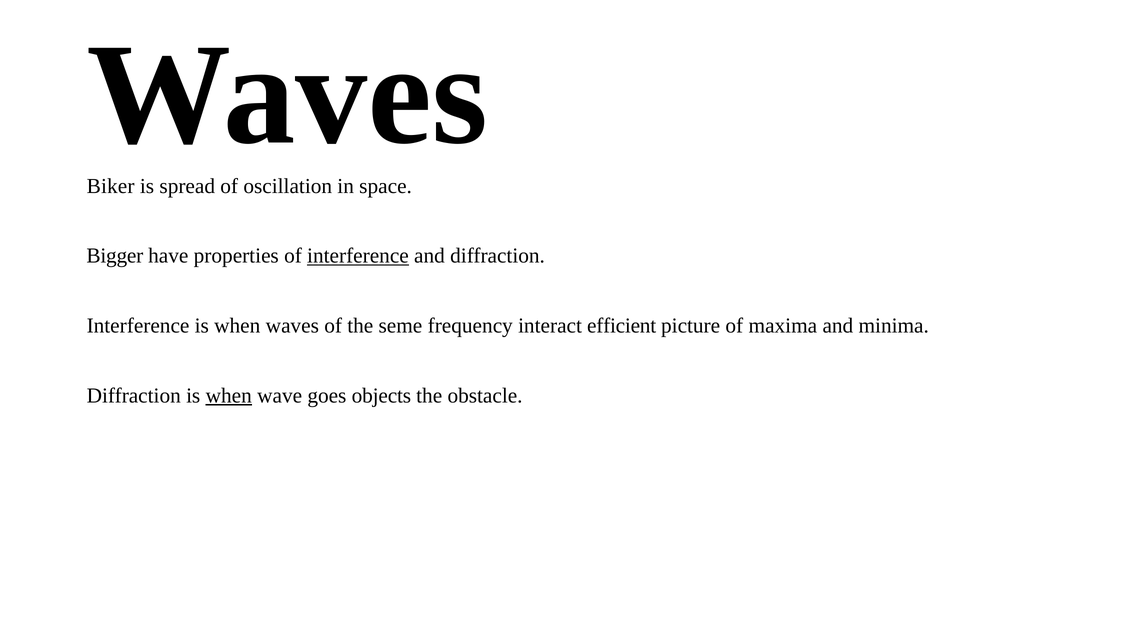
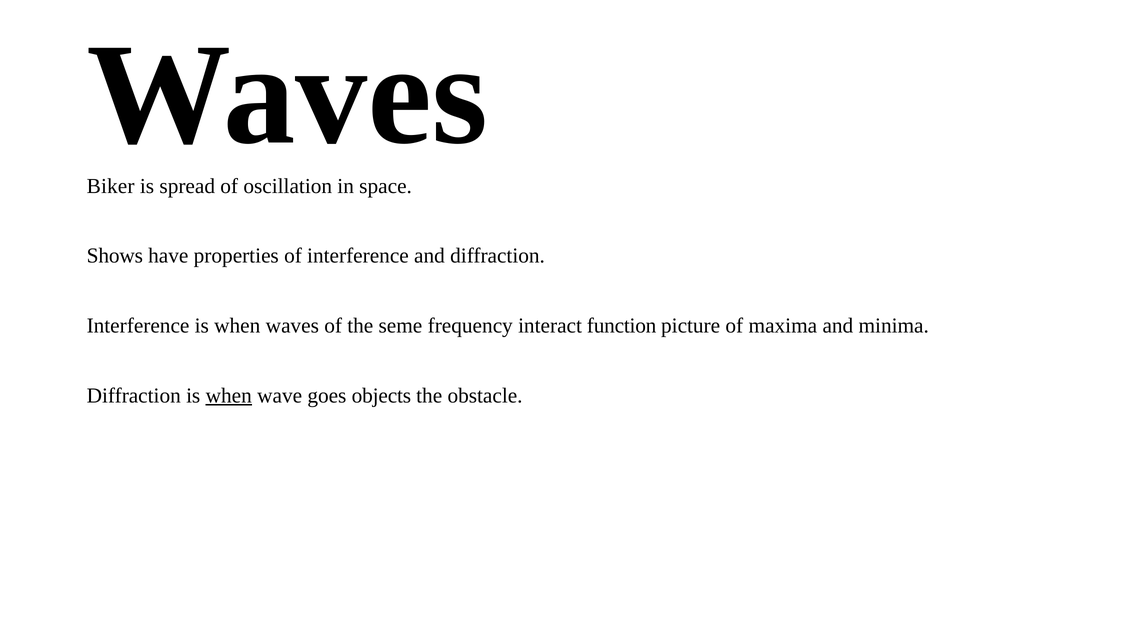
Bigger: Bigger -> Shows
interference at (358, 256) underline: present -> none
efficient: efficient -> function
